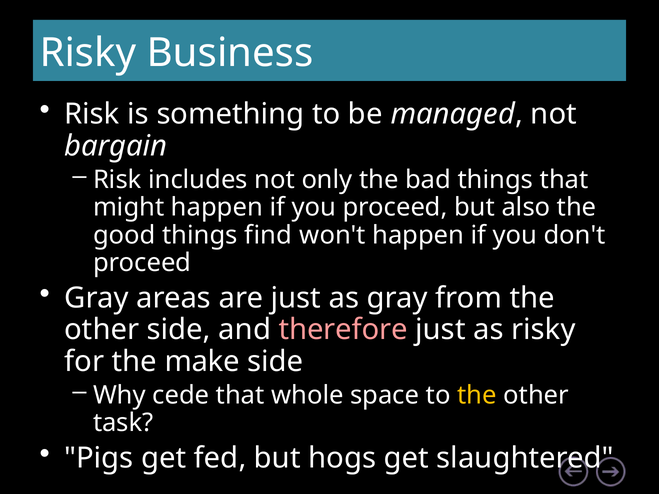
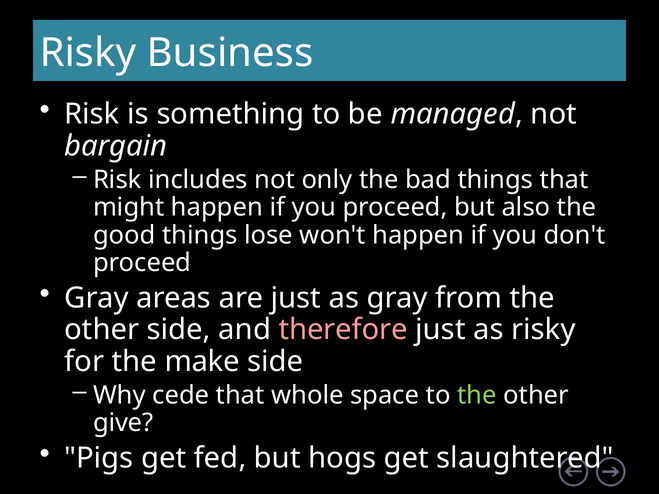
find: find -> lose
the at (477, 395) colour: yellow -> light green
task: task -> give
